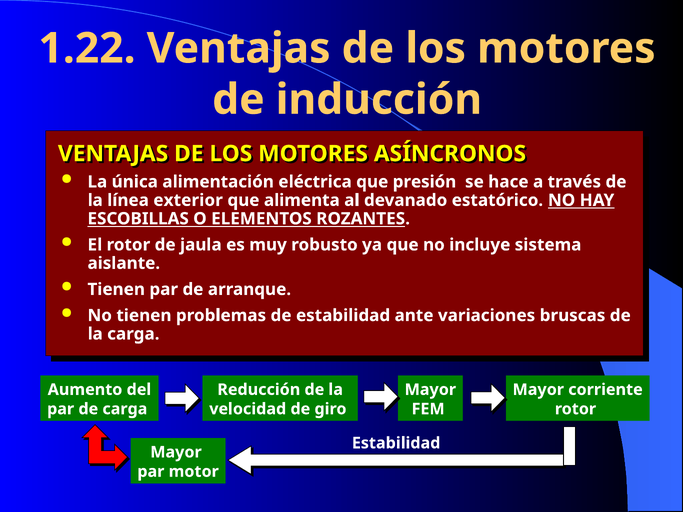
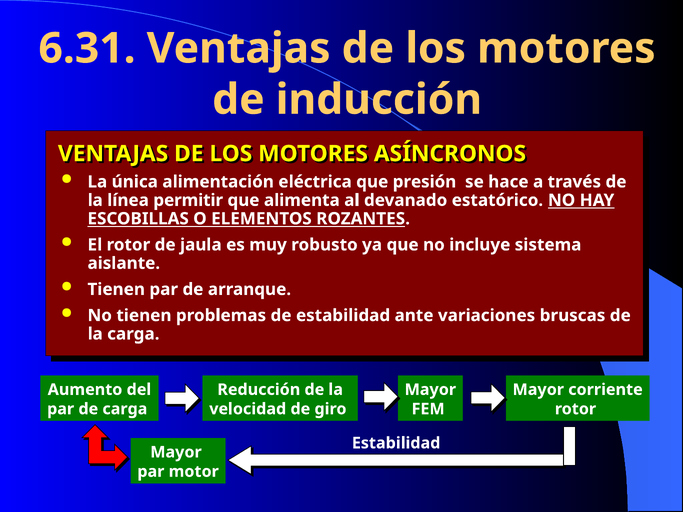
1.22: 1.22 -> 6.31
exterior: exterior -> permitir
